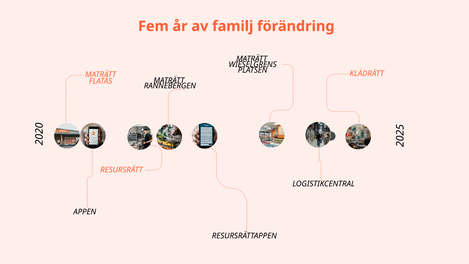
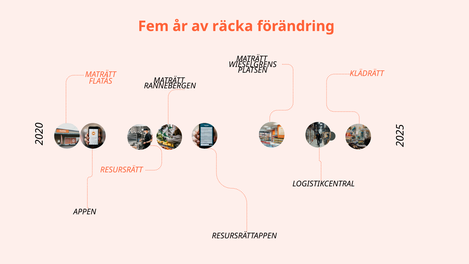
familj: familj -> räcka
